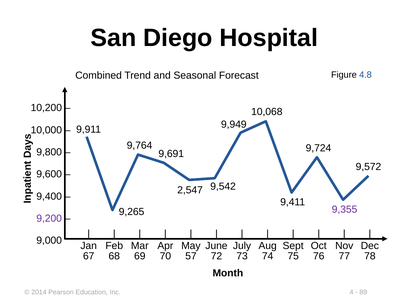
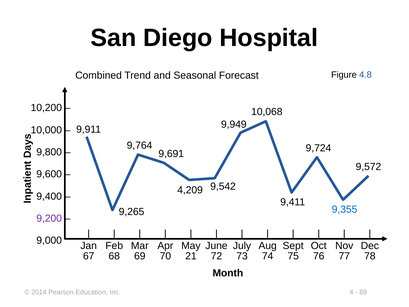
2,547: 2,547 -> 4,209
9,355 colour: purple -> blue
57: 57 -> 21
